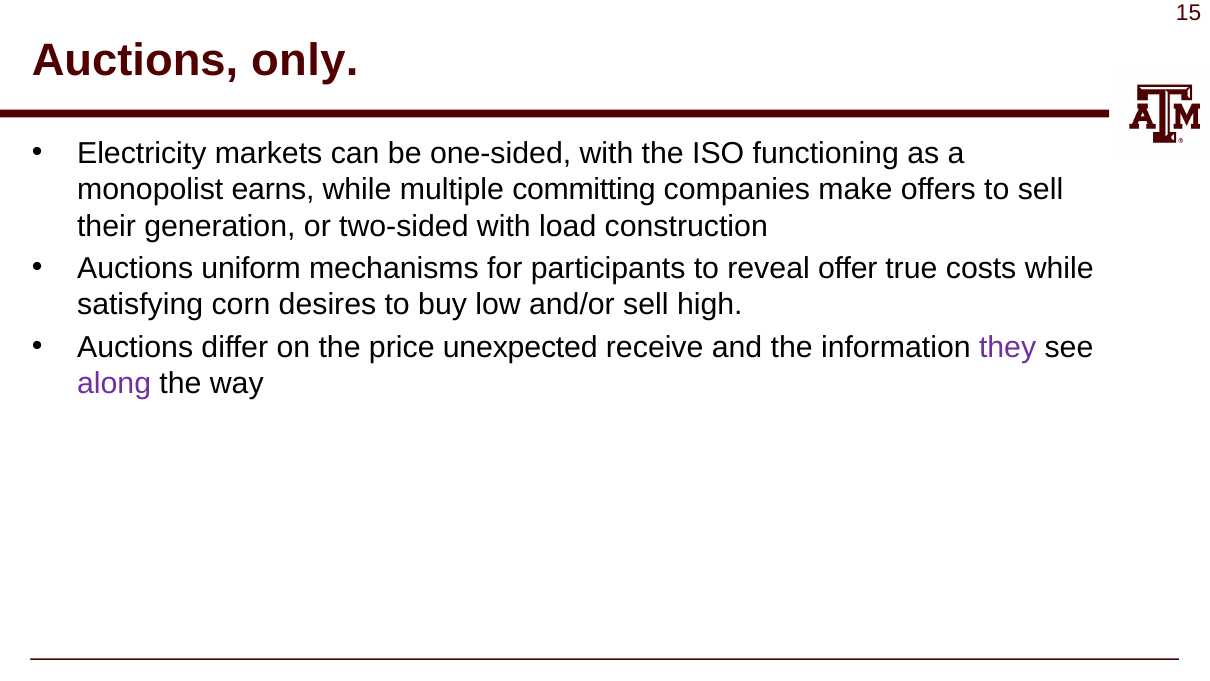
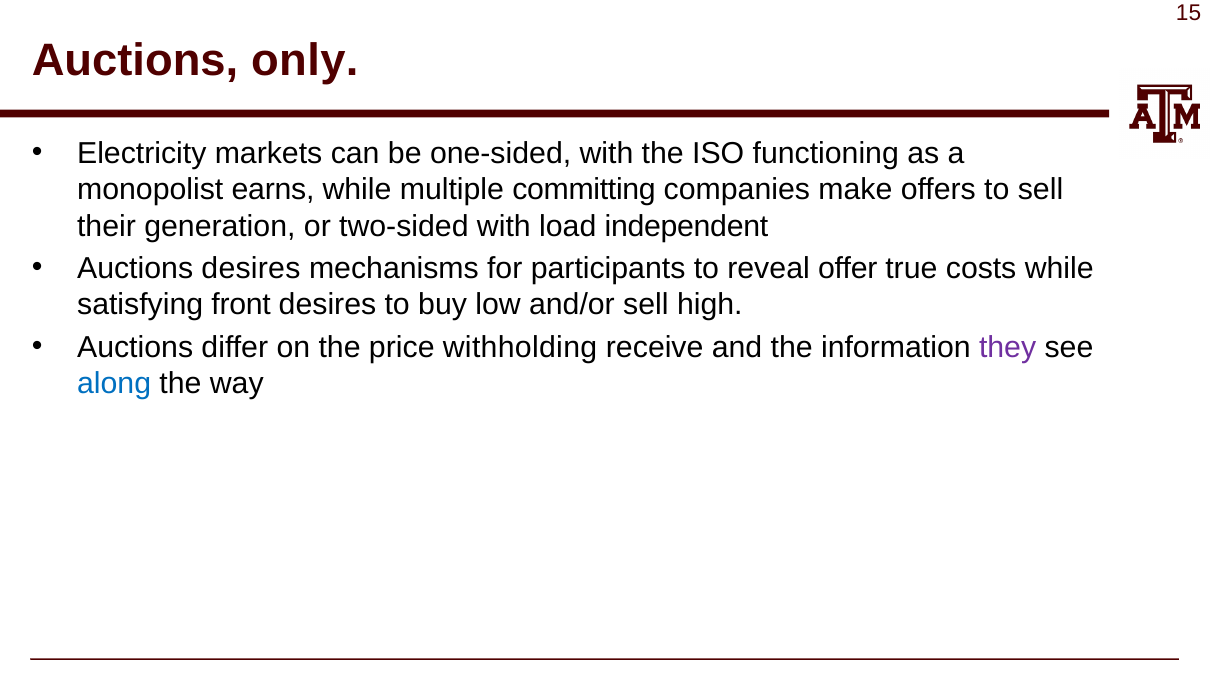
construction: construction -> independent
Auctions uniform: uniform -> desires
corn: corn -> front
unexpected: unexpected -> withholding
along colour: purple -> blue
